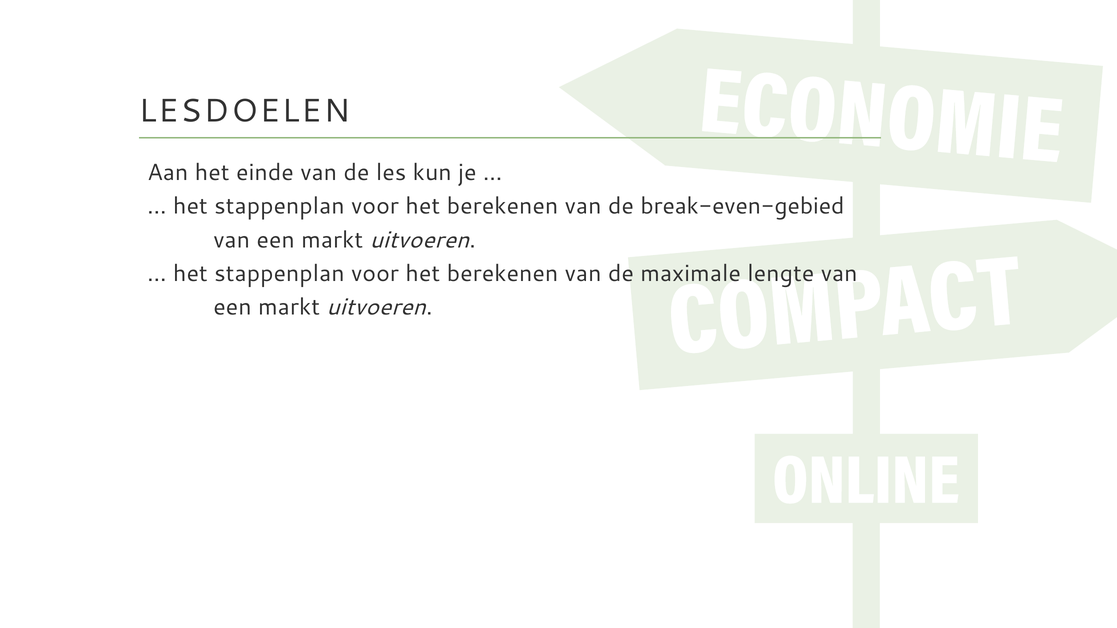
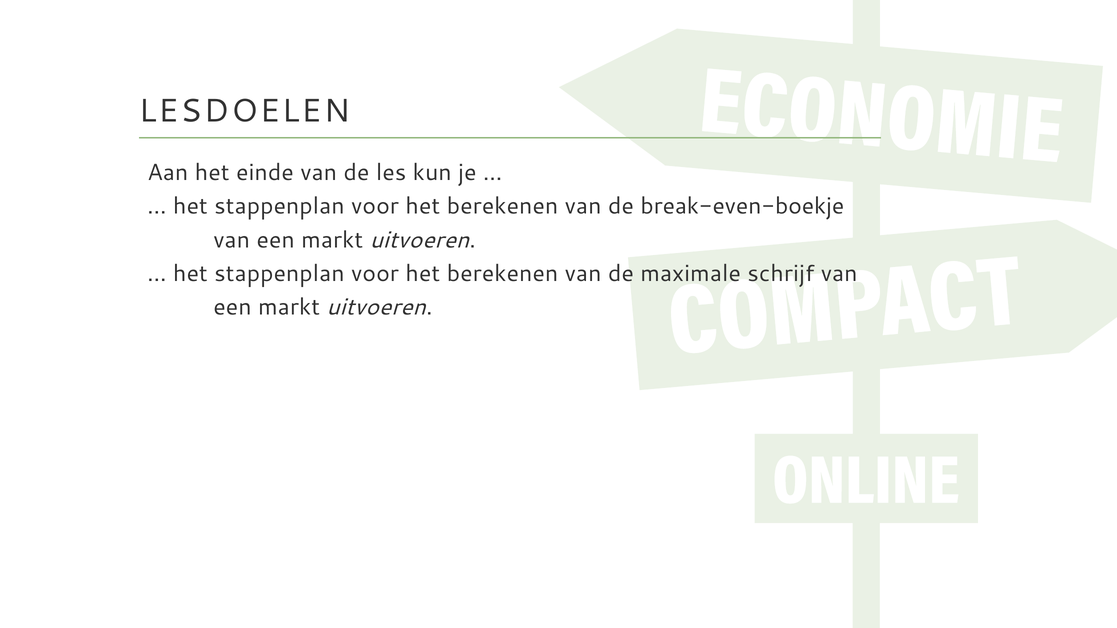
break-even-gebied: break-even-gebied -> break-even-boekje
lengte: lengte -> schrijf
